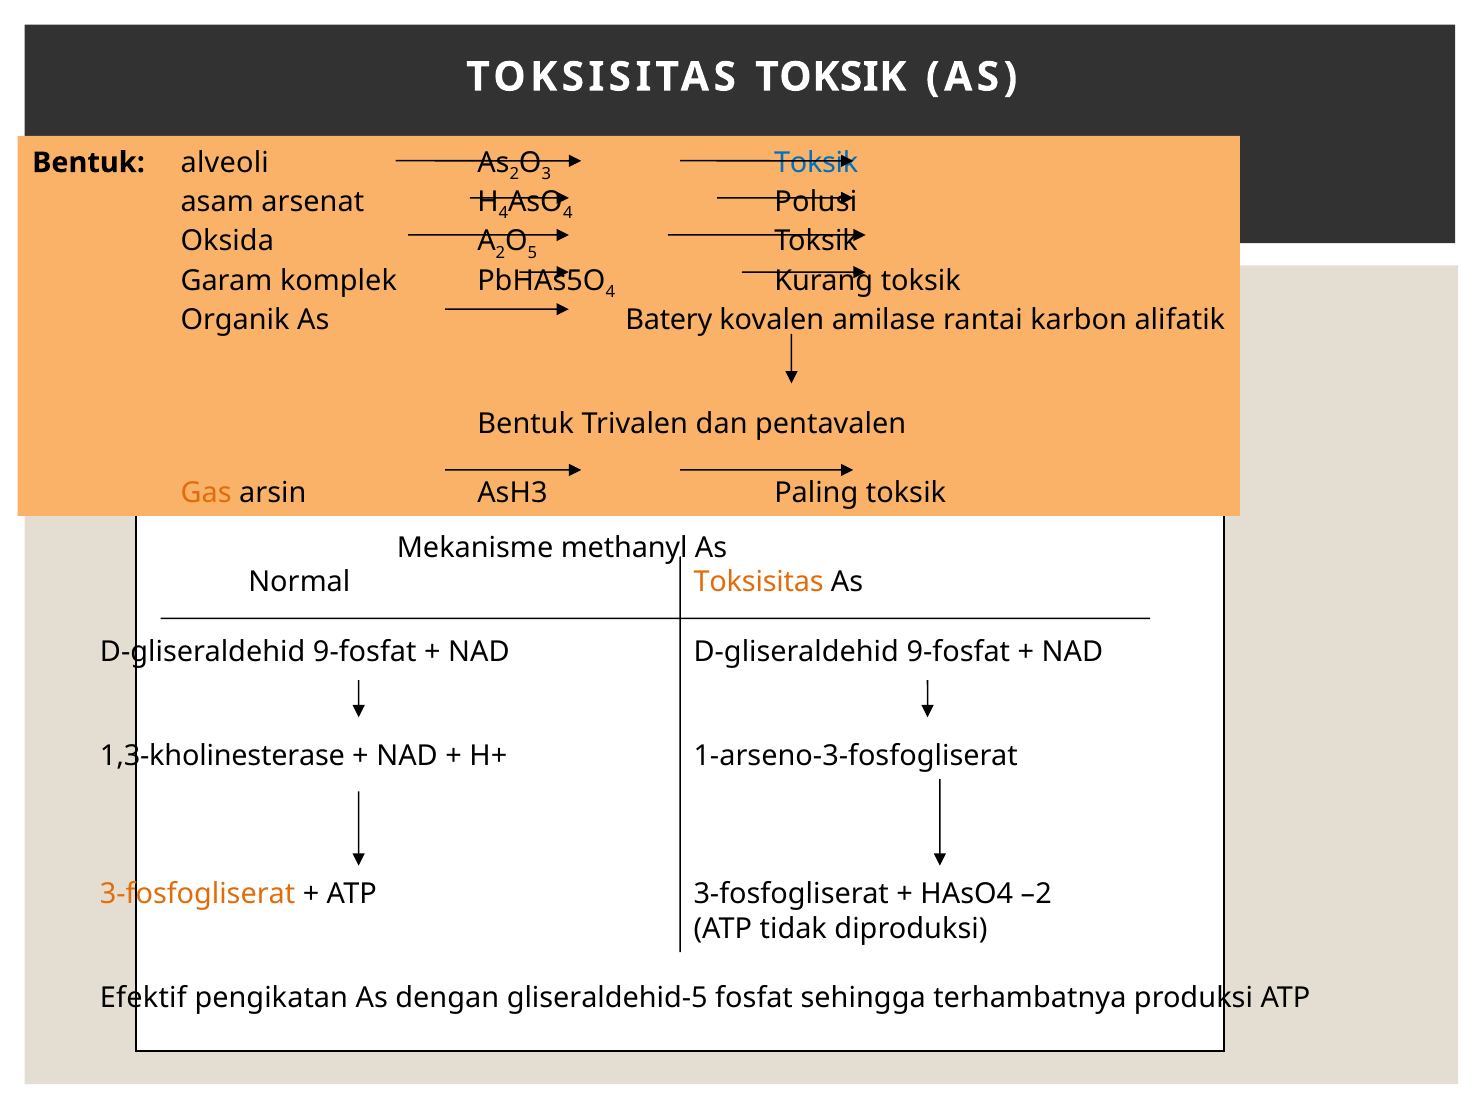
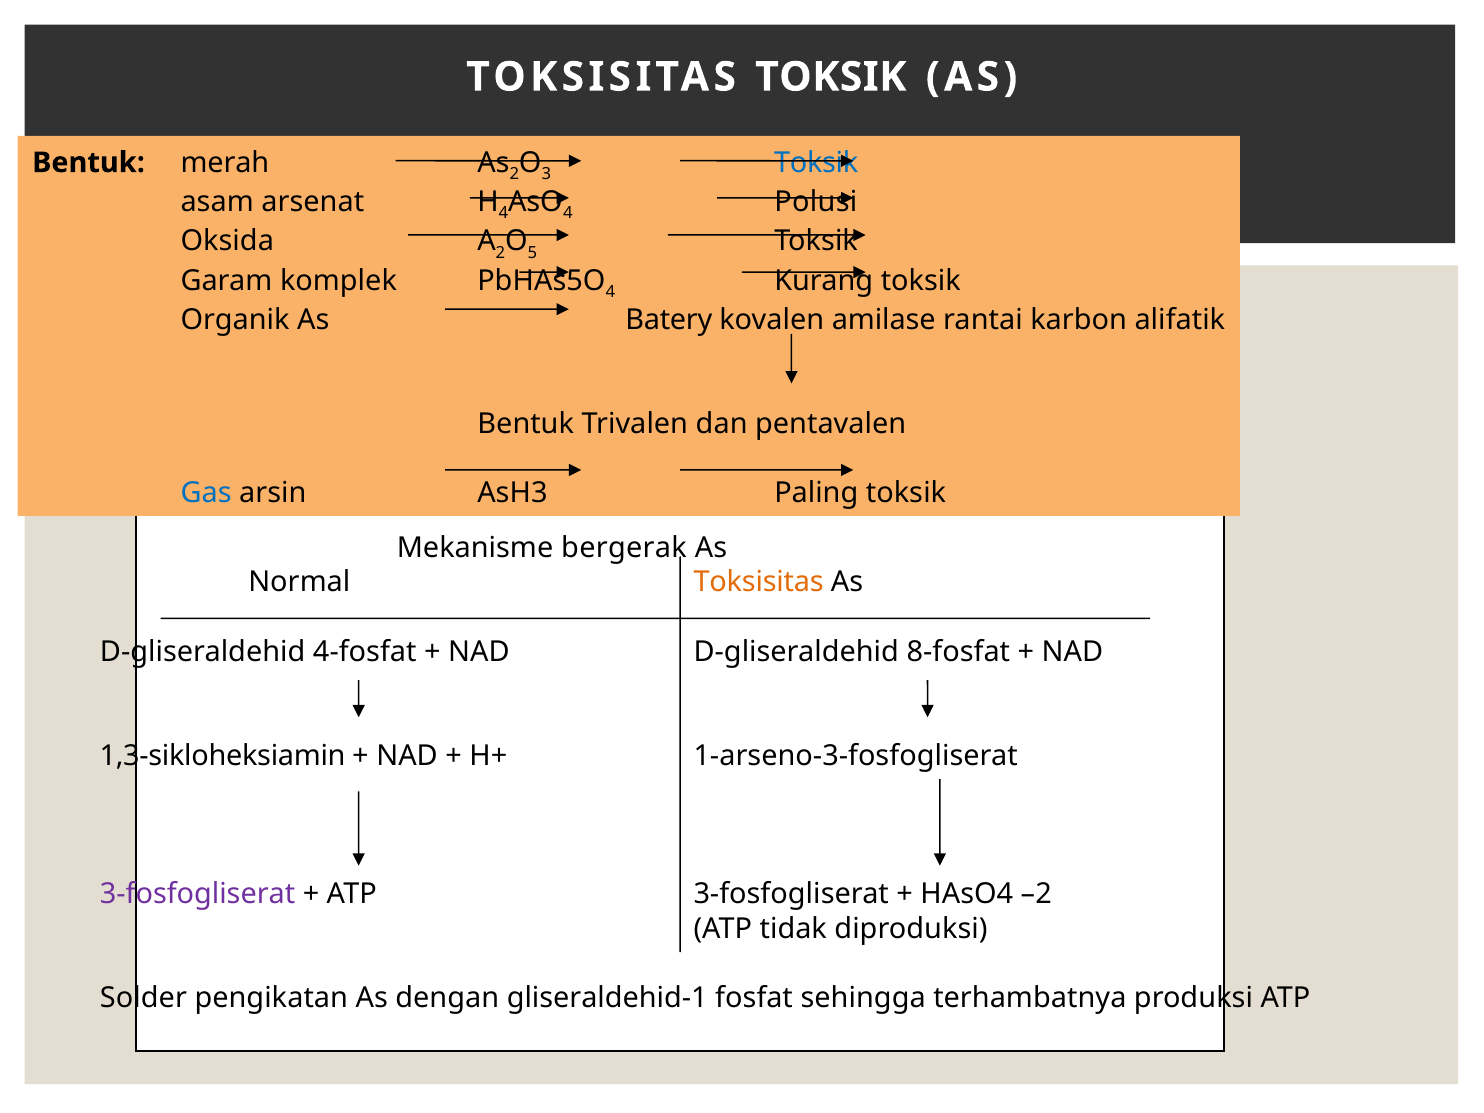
alveoli: alveoli -> merah
Gas colour: orange -> blue
methanyl: methanyl -> bergerak
9-fosfat at (365, 652): 9-fosfat -> 4-fosfat
NAD D-gliseraldehid 9-fosfat: 9-fosfat -> 8-fosfat
1,3-kholinesterase: 1,3-kholinesterase -> 1,3-sikloheksiamin
3-fosfogliserat at (198, 894) colour: orange -> purple
Efektif: Efektif -> Solder
gliseraldehid-5: gliseraldehid-5 -> gliseraldehid-1
